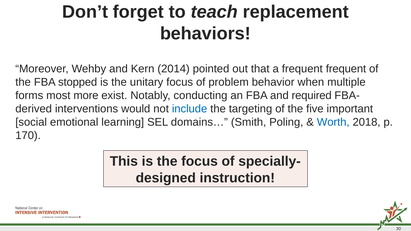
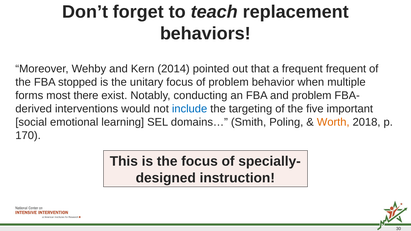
more: more -> there
and required: required -> problem
Worth colour: blue -> orange
